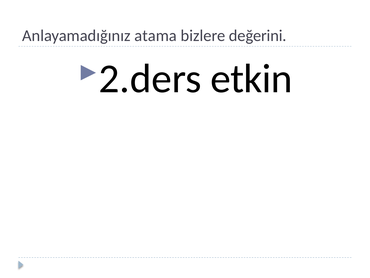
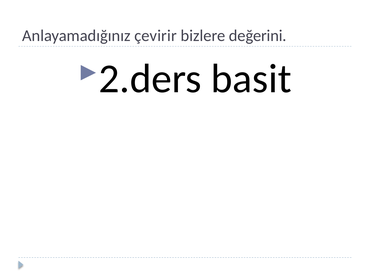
atama: atama -> çevirir
etkin: etkin -> basit
